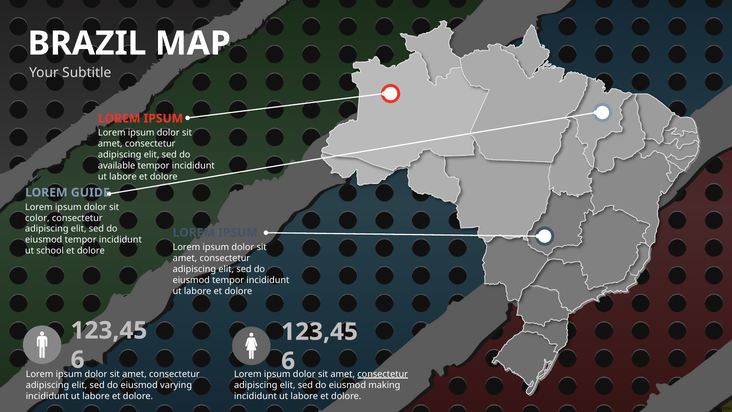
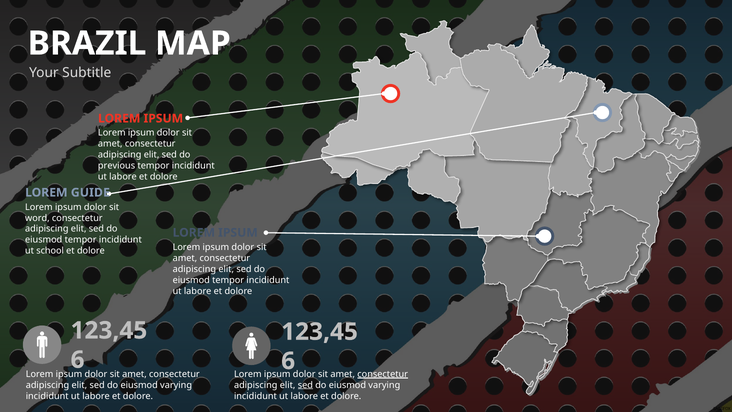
available: available -> previous
color: color -> word
sed at (305, 385) underline: none -> present
making at (384, 385): making -> varying
